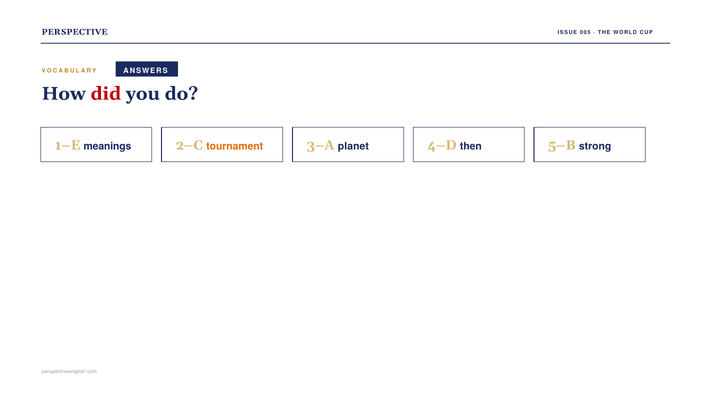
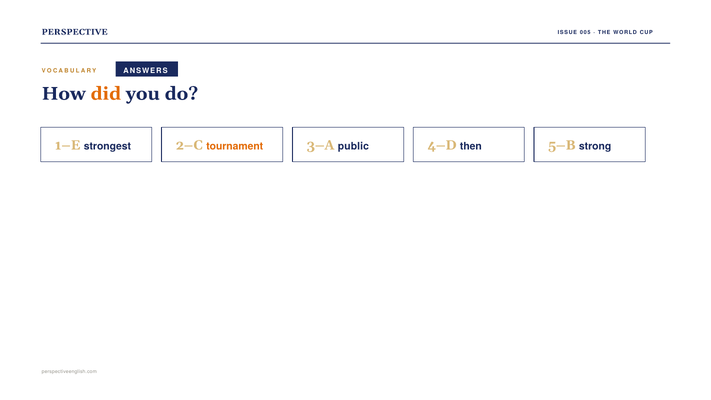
did colour: red -> orange
meanings: meanings -> strongest
planet: planet -> public
